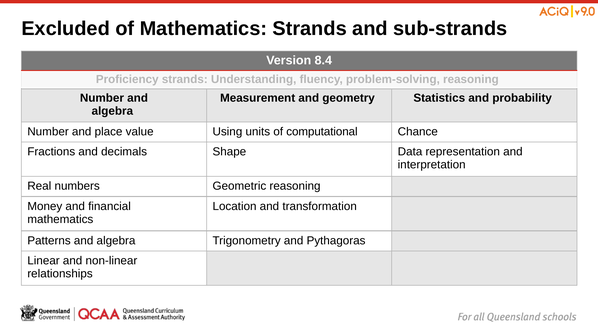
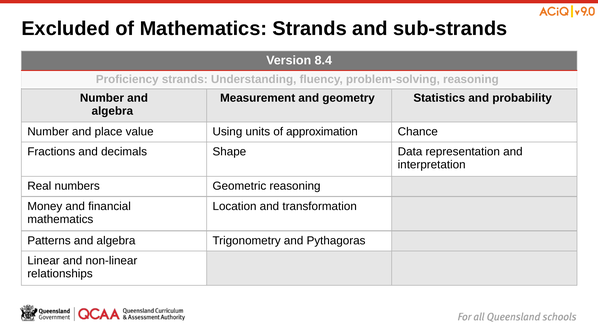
computational: computational -> approximation
